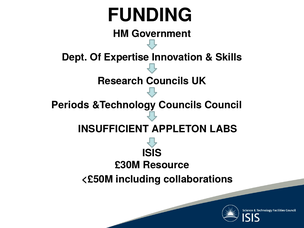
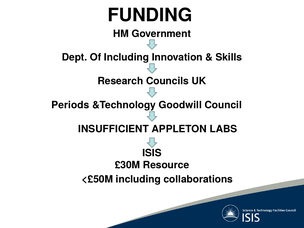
Of Expertise: Expertise -> Including
&Technology Councils: Councils -> Goodwill
